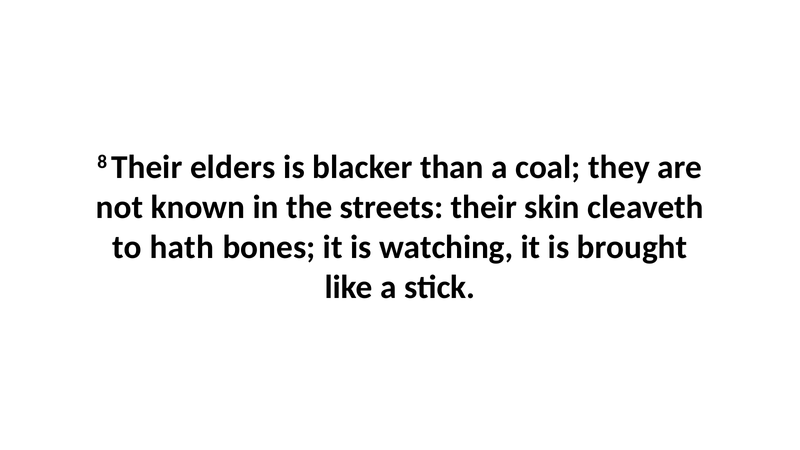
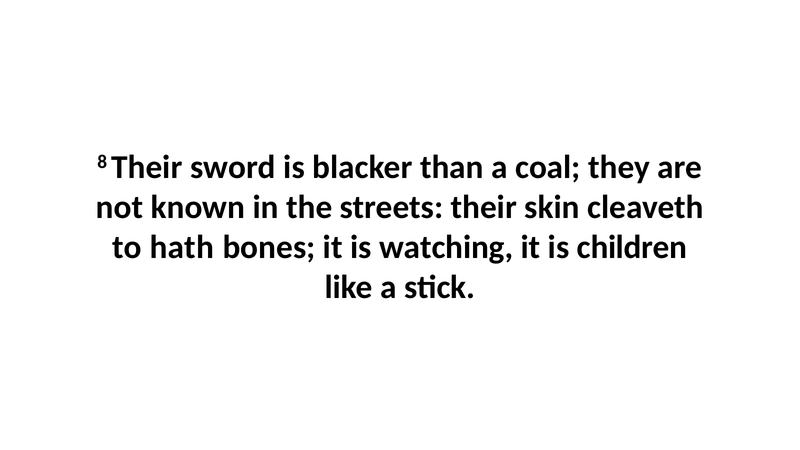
elders: elders -> sword
brought: brought -> children
